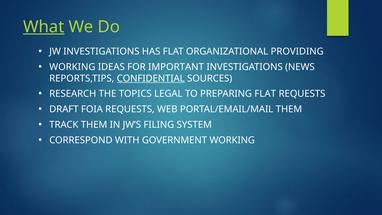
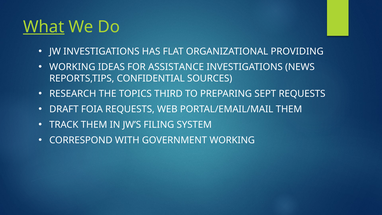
IMPORTANT: IMPORTANT -> ASSISTANCE
CONFIDENTIAL underline: present -> none
LEGAL: LEGAL -> THIRD
PREPARING FLAT: FLAT -> SEPT
